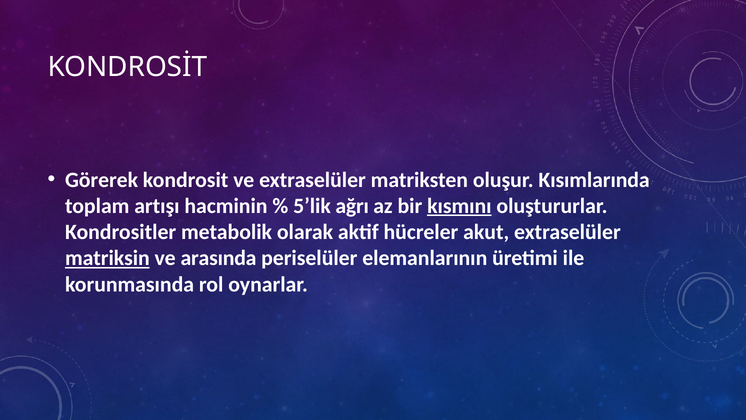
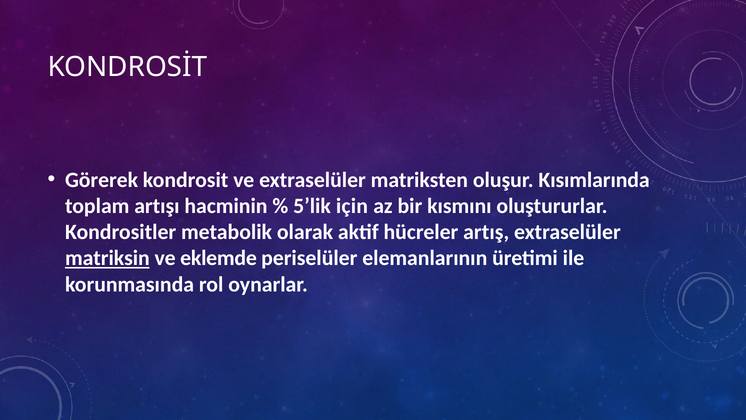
ağrı: ağrı -> için
kısmını underline: present -> none
akut: akut -> artış
arasında: arasında -> eklemde
